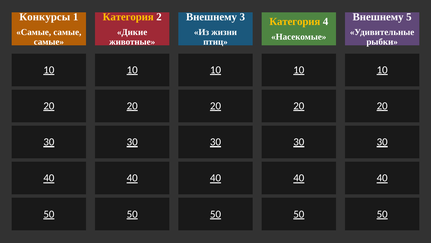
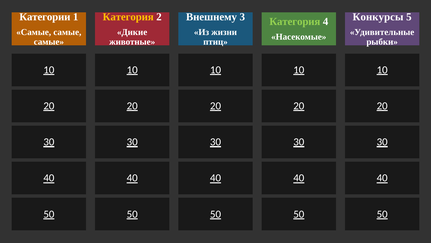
Конкурсы: Конкурсы -> Категории
Внешнему at (378, 17): Внешнему -> Конкурсы
Категория at (295, 22) colour: yellow -> light green
